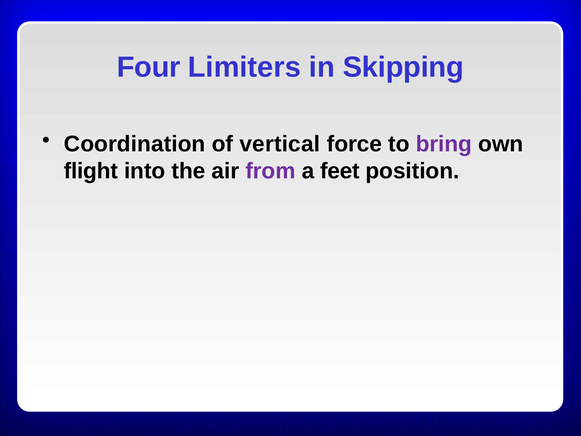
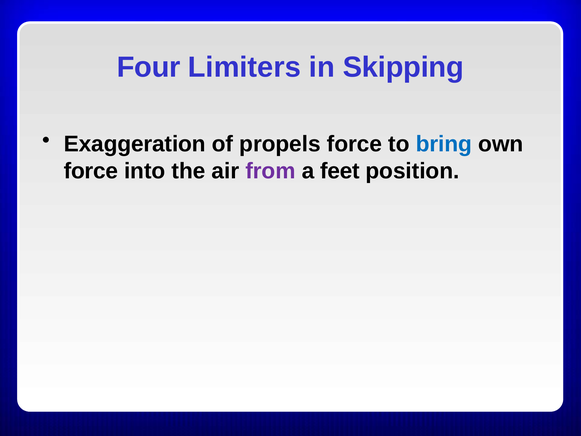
Coordination: Coordination -> Exaggeration
vertical: vertical -> propels
bring colour: purple -> blue
flight at (91, 171): flight -> force
